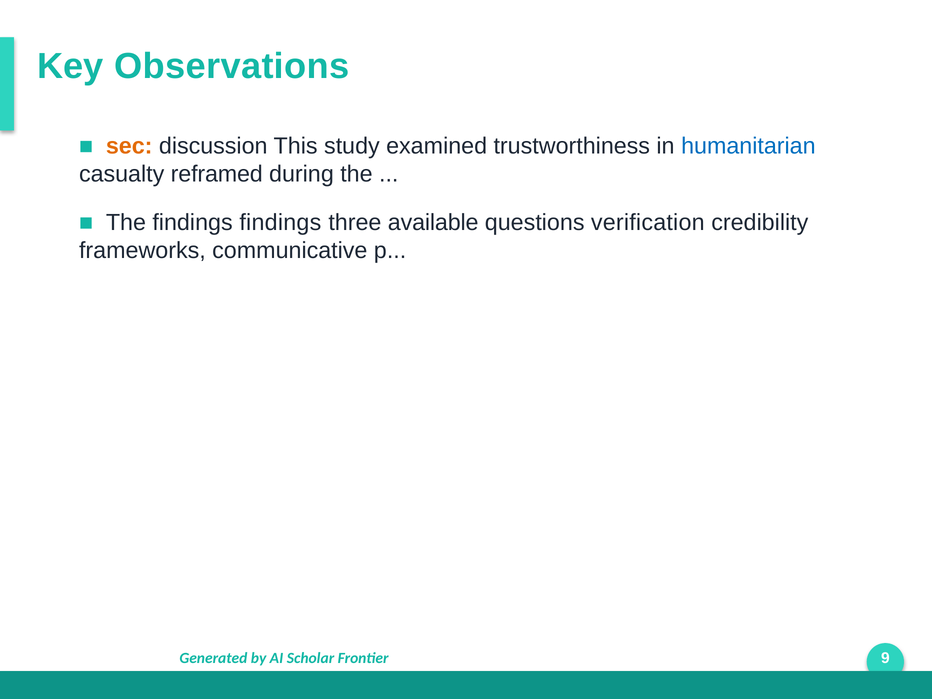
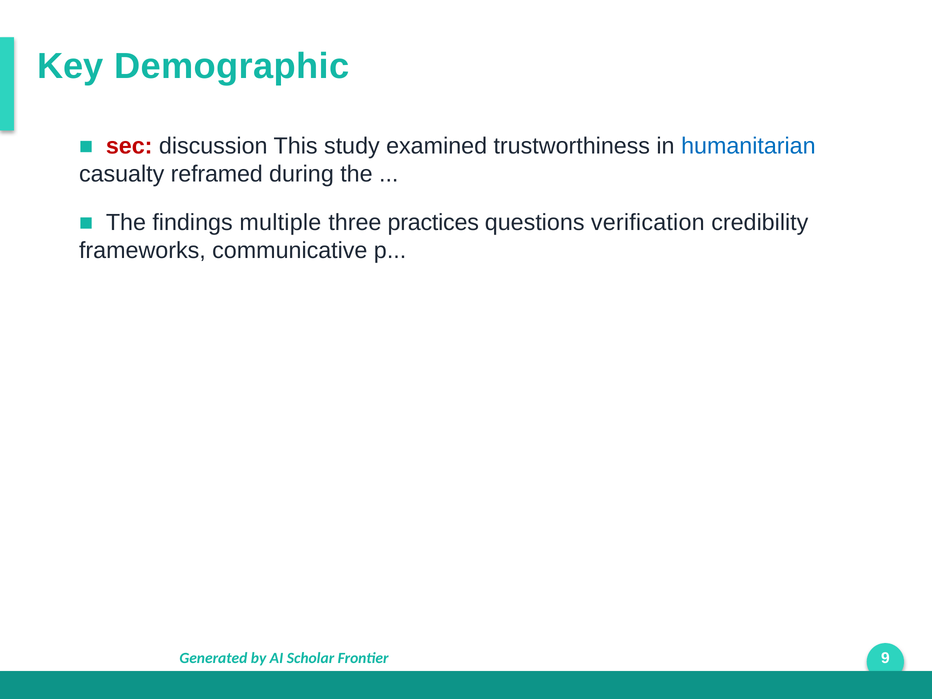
Observations: Observations -> Demographic
sec colour: orange -> red
findings findings: findings -> multiple
available: available -> practices
